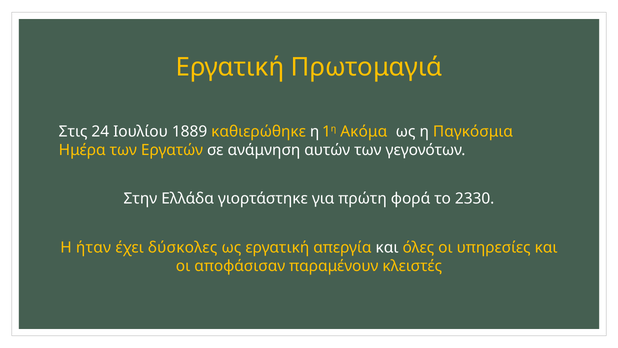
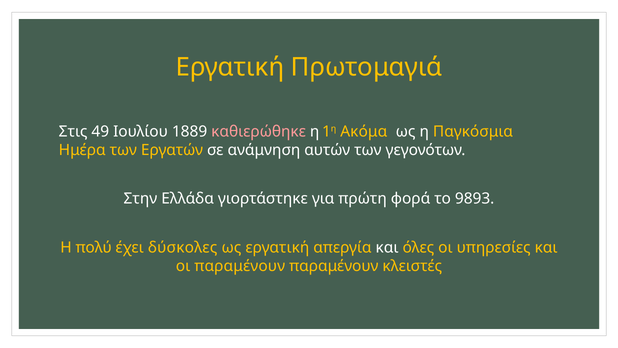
24: 24 -> 49
καθιερώθηκε colour: yellow -> pink
2330: 2330 -> 9893
ήταν: ήταν -> πολύ
οι αποφάσισαν: αποφάσισαν -> παραμένουν
